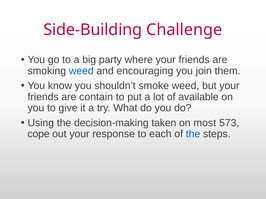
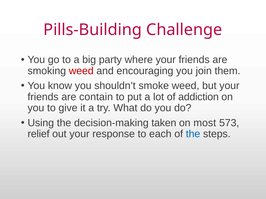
Side-Building: Side-Building -> Pills-Building
weed at (81, 71) colour: blue -> red
available: available -> addiction
cope: cope -> relief
